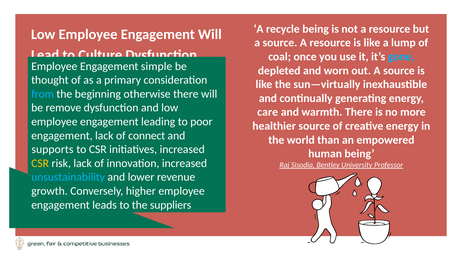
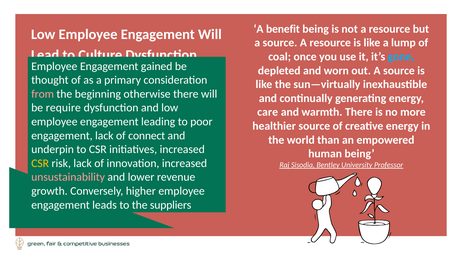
recycle: recycle -> benefit
simple: simple -> gained
from colour: light blue -> pink
remove: remove -> require
supports: supports -> underpin
unsustainability colour: light blue -> pink
